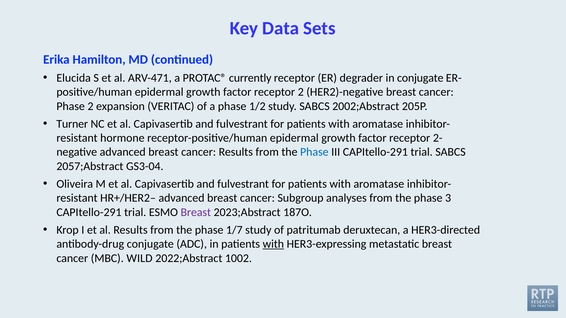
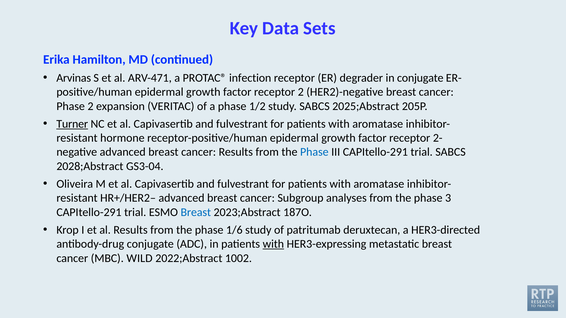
Elucida: Elucida -> Arvinas
currently: currently -> infection
2002;Abstract: 2002;Abstract -> 2025;Abstract
Turner underline: none -> present
2057;Abstract: 2057;Abstract -> 2028;Abstract
Breast at (196, 212) colour: purple -> blue
1/7: 1/7 -> 1/6
